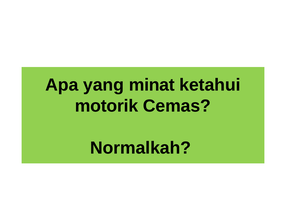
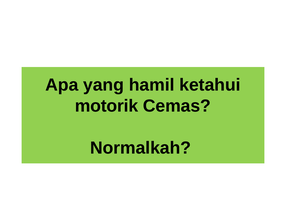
minat: minat -> hamil
